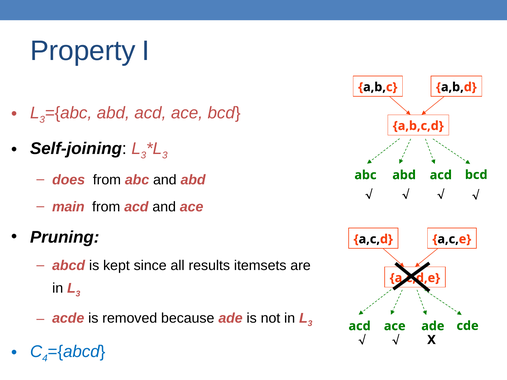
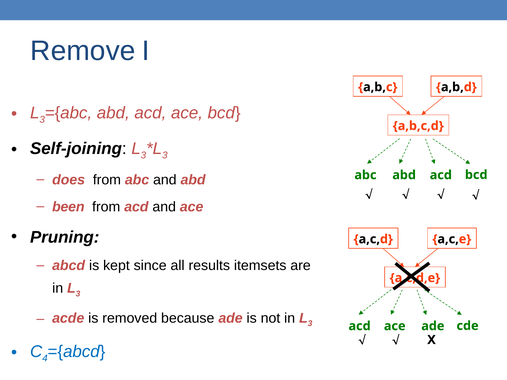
Property: Property -> Remove
main: main -> been
